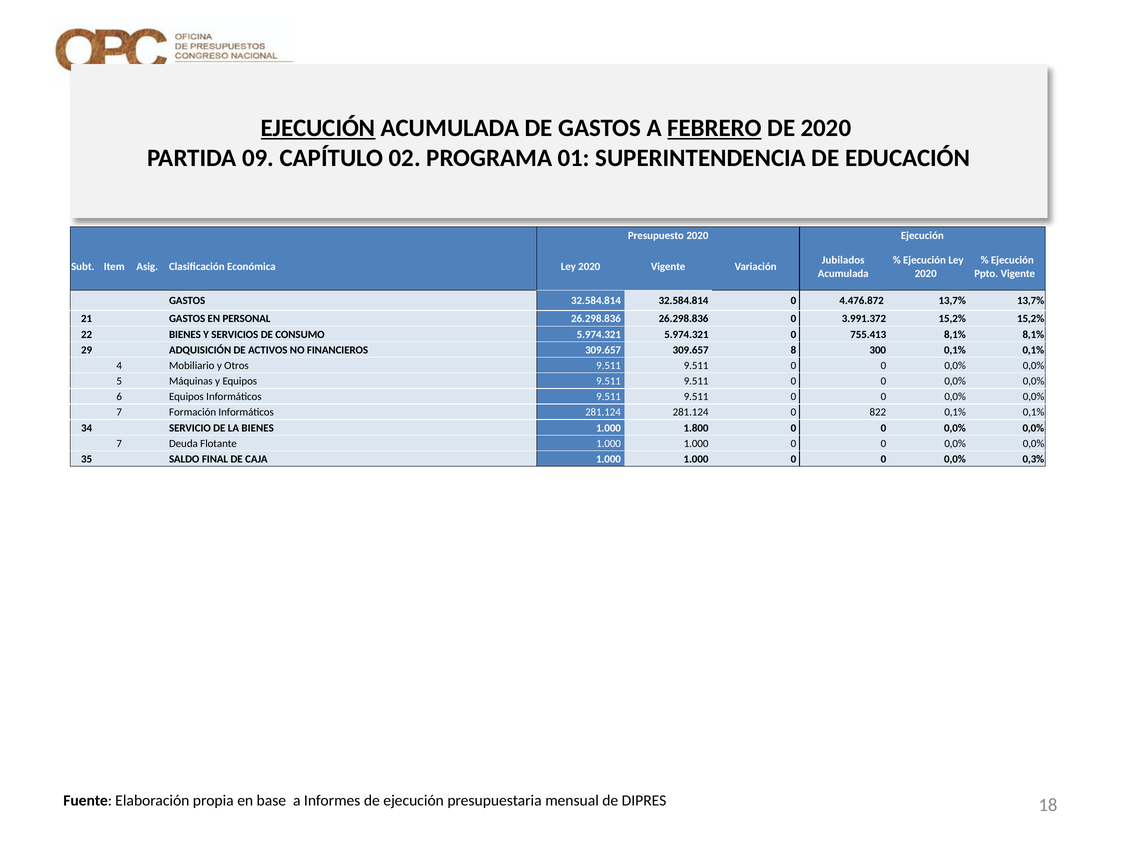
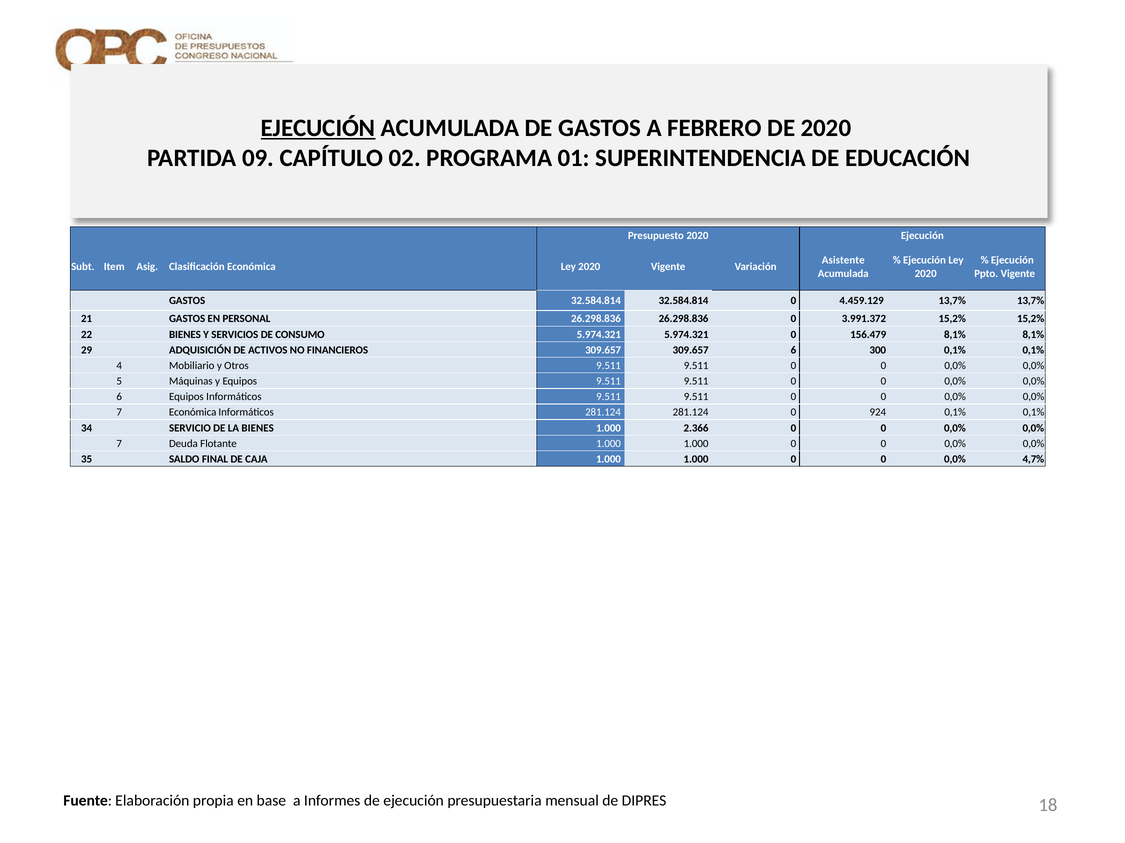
FEBRERO underline: present -> none
Jubilados: Jubilados -> Asistente
4.476.872: 4.476.872 -> 4.459.129
755.413: 755.413 -> 156.479
309.657 8: 8 -> 6
7 Formación: Formación -> Económica
822: 822 -> 924
1.800: 1.800 -> 2.366
0,3%: 0,3% -> 4,7%
